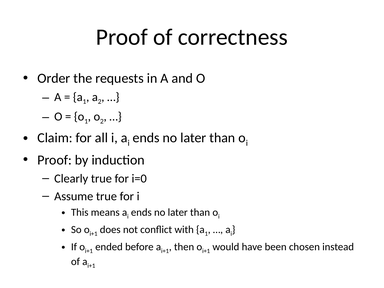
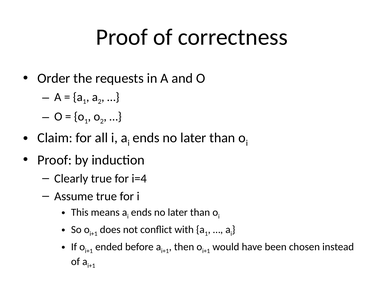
i=0: i=0 -> i=4
